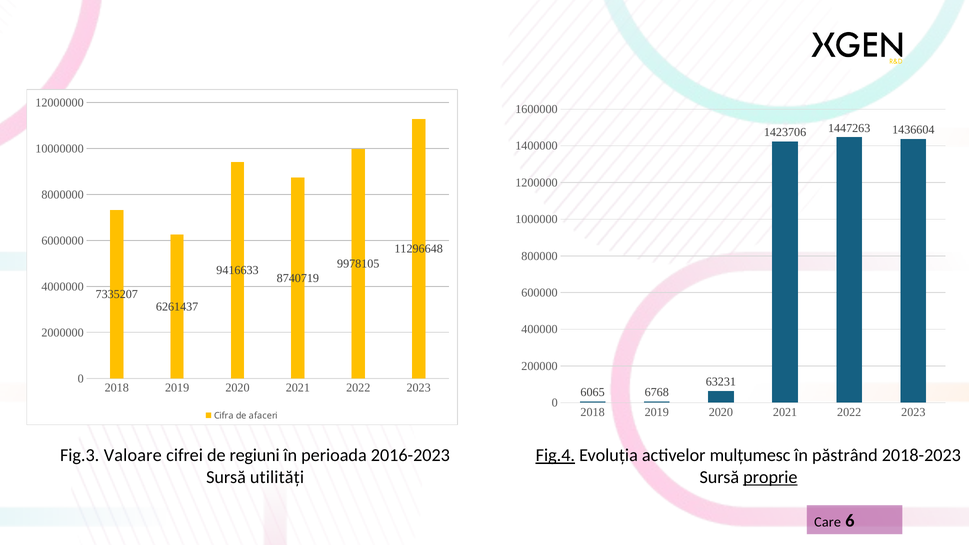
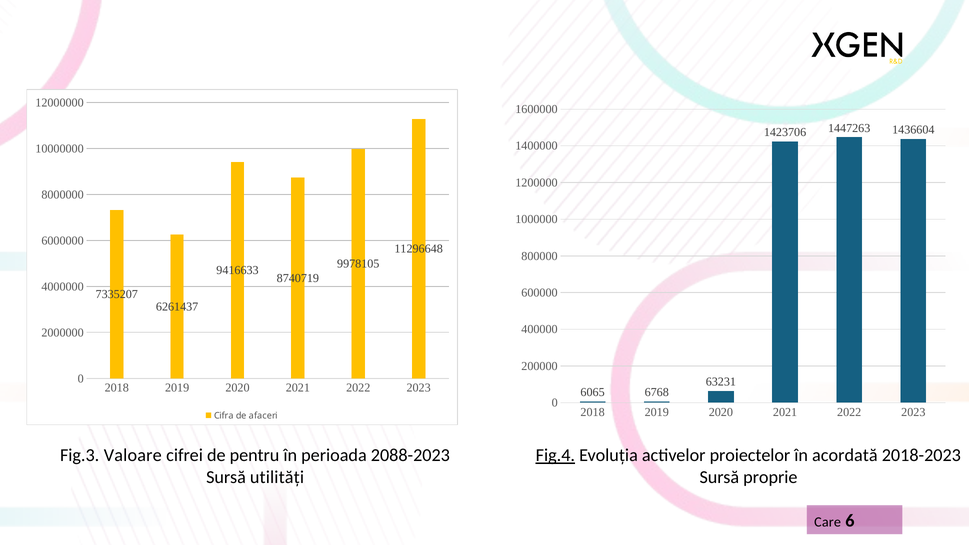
regiuni: regiuni -> pentru
2016-2023: 2016-2023 -> 2088-2023
mulțumesc: mulțumesc -> proiectelor
păstrând: păstrând -> acordată
proprie underline: present -> none
